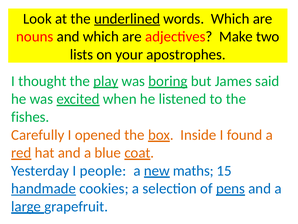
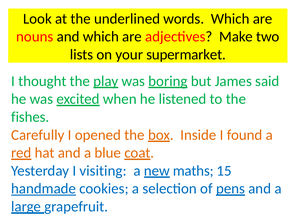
underlined underline: present -> none
apostrophes: apostrophes -> supermarket
people: people -> visiting
